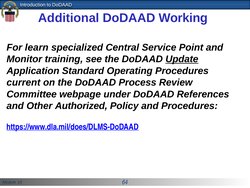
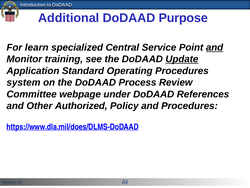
Working: Working -> Purpose
and at (215, 47) underline: none -> present
current: current -> system
